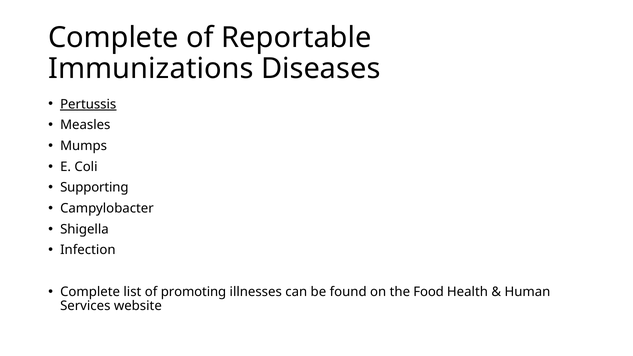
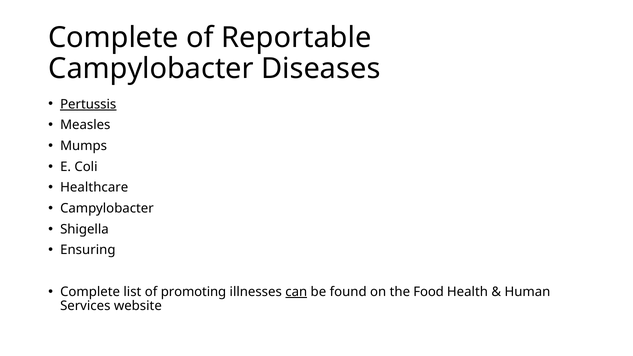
Immunizations at (151, 69): Immunizations -> Campylobacter
Supporting: Supporting -> Healthcare
Infection: Infection -> Ensuring
can underline: none -> present
